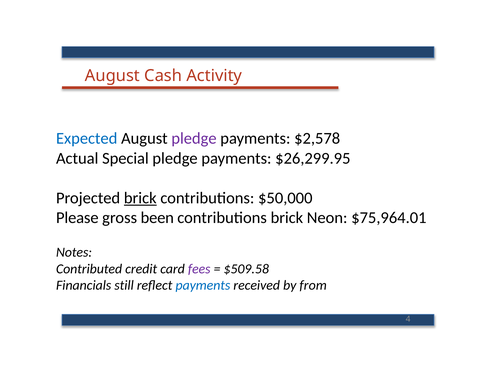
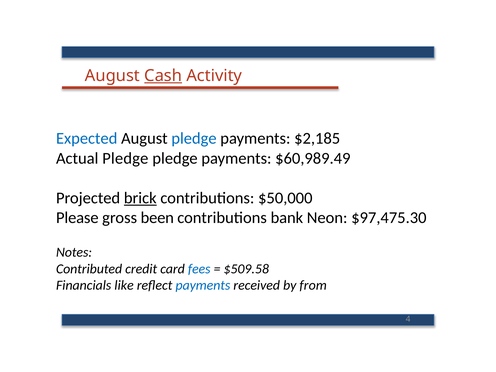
Cash underline: none -> present
pledge at (194, 138) colour: purple -> blue
$2,578: $2,578 -> $2,185
Actual Special: Special -> Pledge
$26,299.95: $26,299.95 -> $60,989.49
contributions brick: brick -> bank
$75,964.01: $75,964.01 -> $97,475.30
fees colour: purple -> blue
still: still -> like
